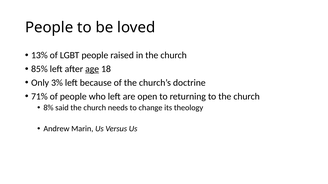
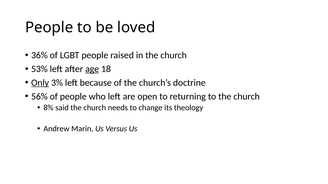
13%: 13% -> 36%
85%: 85% -> 53%
Only underline: none -> present
71%: 71% -> 56%
